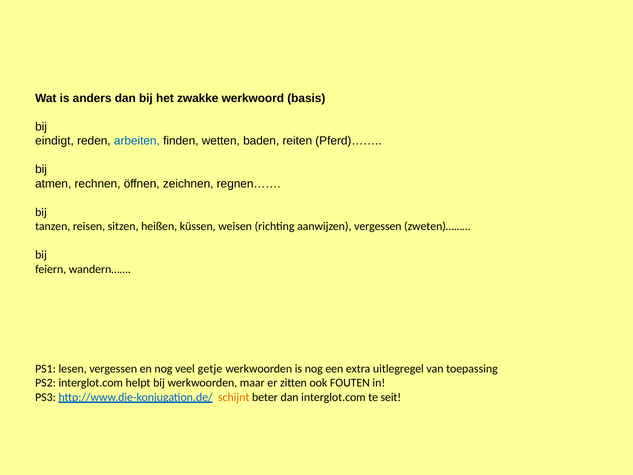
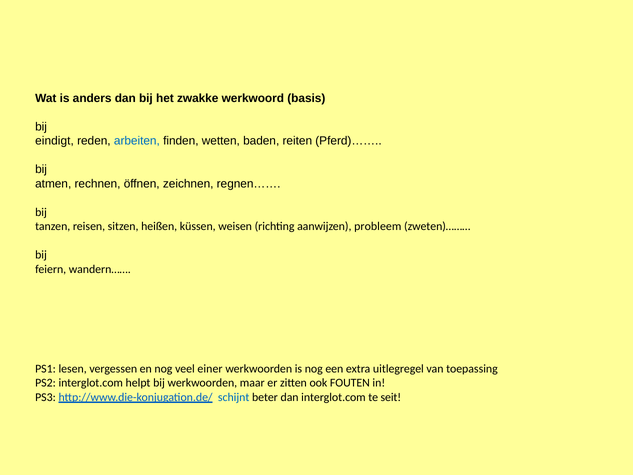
aanwijzen vergessen: vergessen -> probleem
getje: getje -> einer
schijnt colour: orange -> blue
